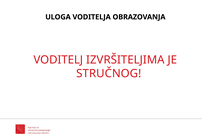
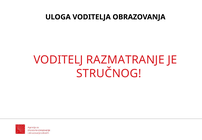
IZVRŠITELJIMA: IZVRŠITELJIMA -> RAZMATRANJE
